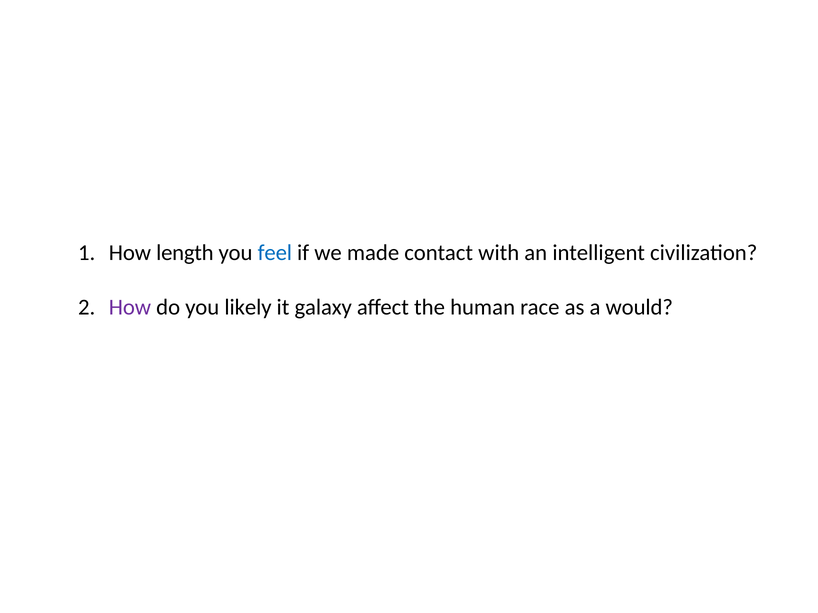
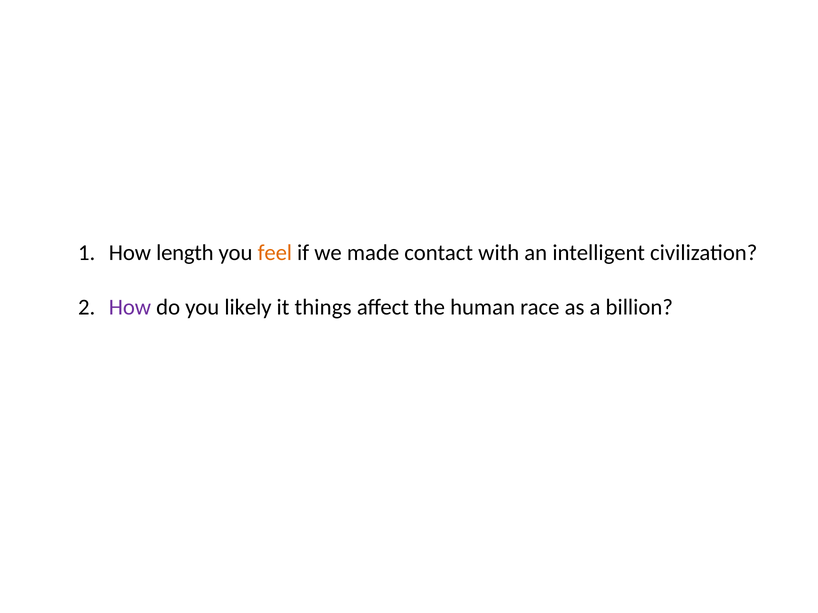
feel colour: blue -> orange
galaxy: galaxy -> things
would: would -> billion
